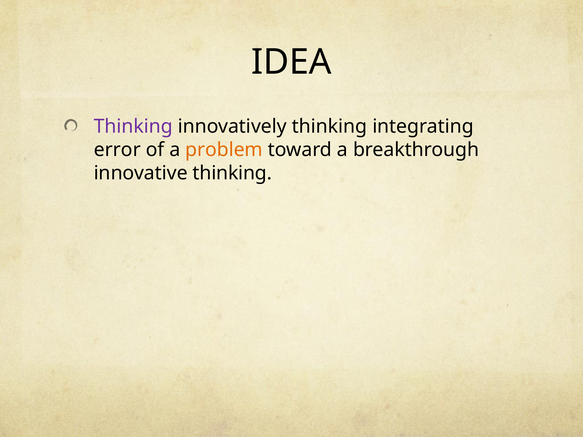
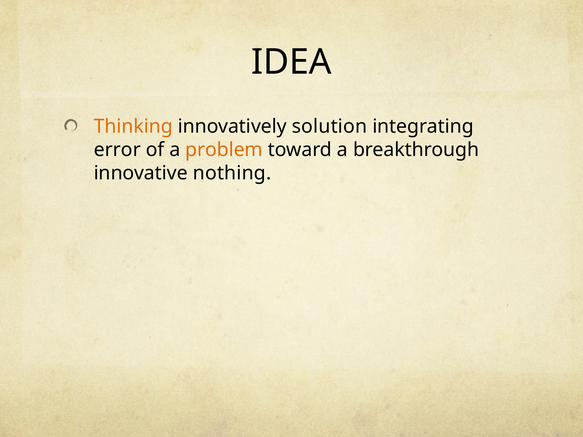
Thinking at (133, 127) colour: purple -> orange
innovatively thinking: thinking -> solution
innovative thinking: thinking -> nothing
